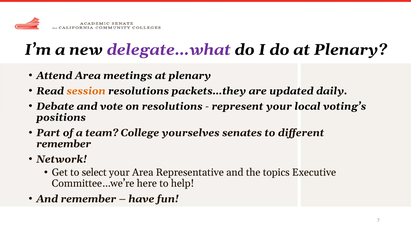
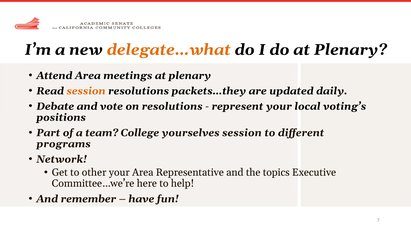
delegate…what colour: purple -> orange
yourselves senates: senates -> session
remember at (64, 144): remember -> programs
select: select -> other
